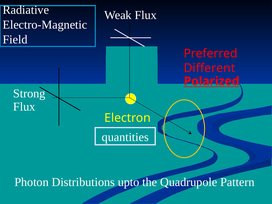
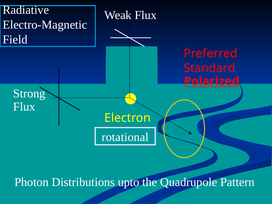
Different: Different -> Standard
quantities: quantities -> rotational
